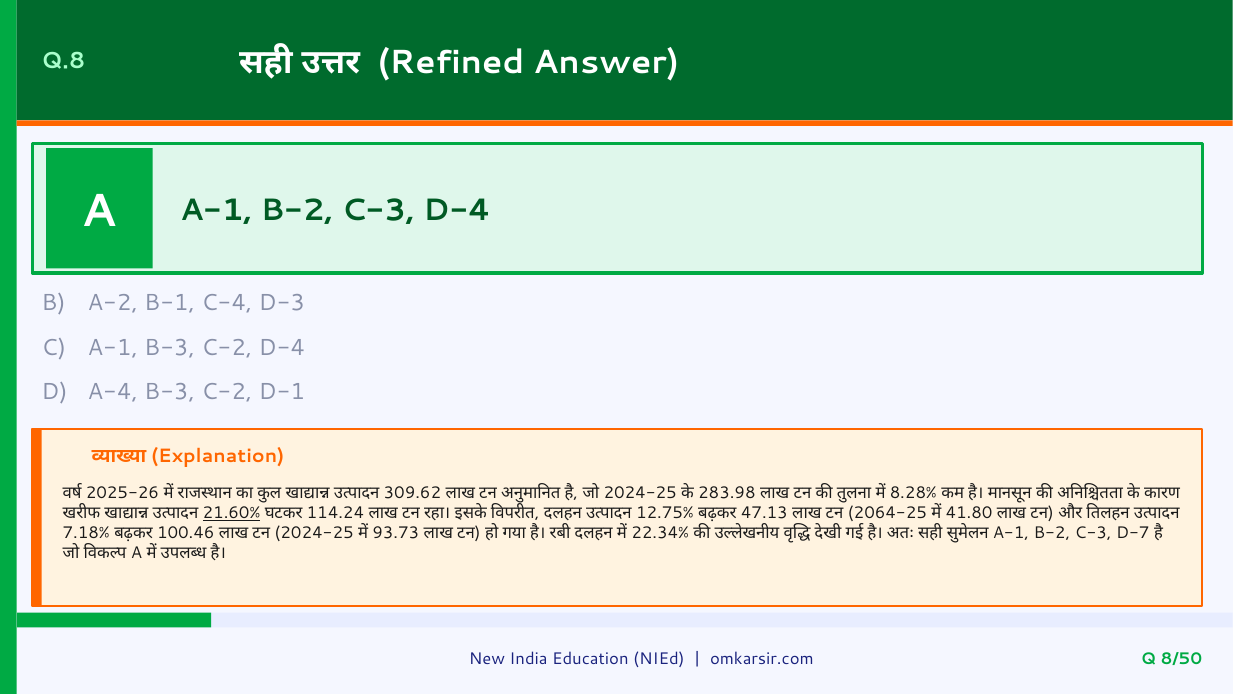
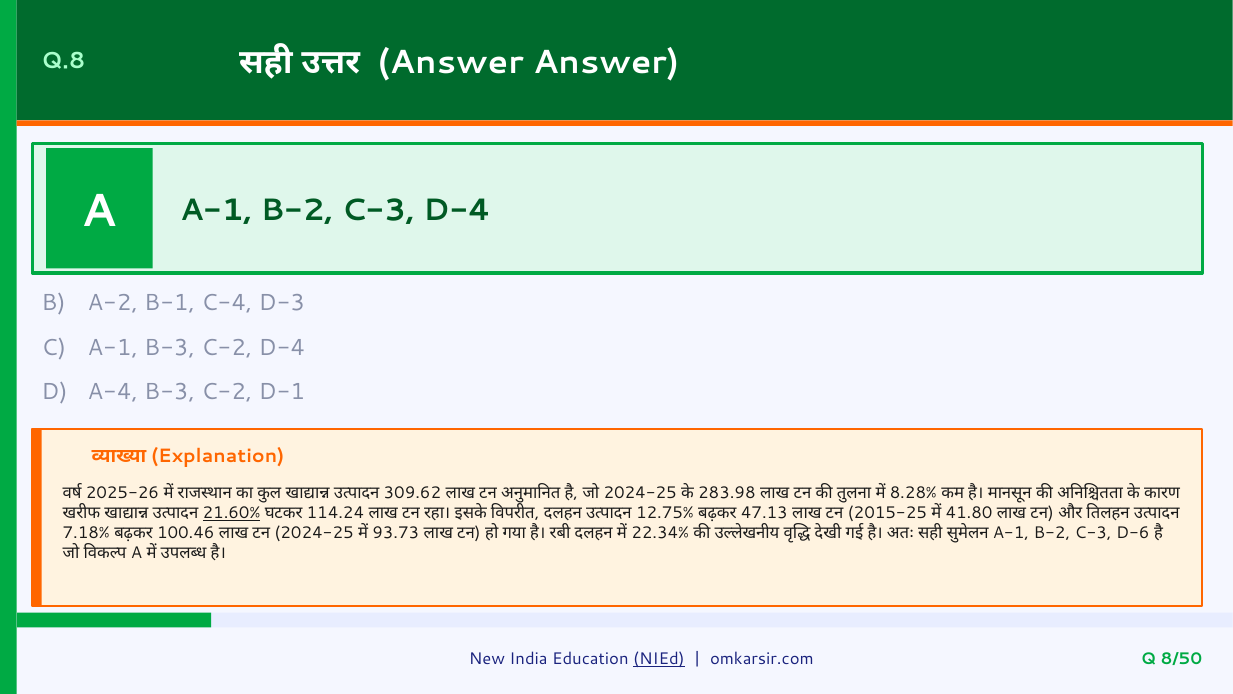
Refined at (451, 62): Refined -> Answer
2064-25: 2064-25 -> 2015-25
D-7: D-7 -> D-6
NIEd underline: none -> present
